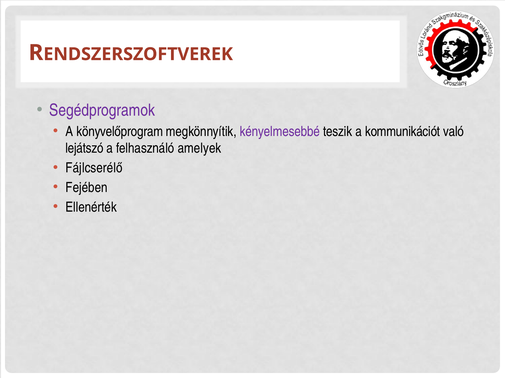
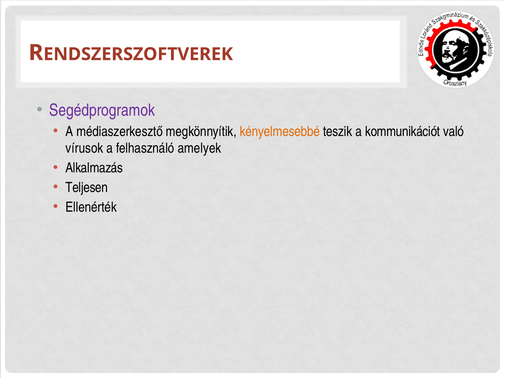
könyvelőprogram: könyvelőprogram -> médiaszerkesztő
kényelmesebbé colour: purple -> orange
lejátszó: lejátszó -> vírusok
Fájlcserélő: Fájlcserélő -> Alkalmazás
Fejében: Fejében -> Teljesen
